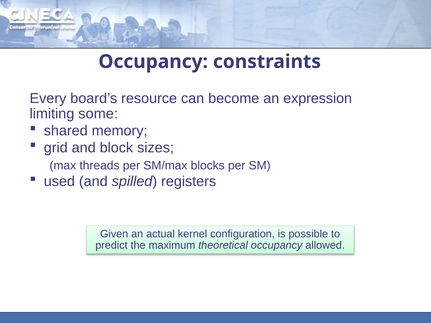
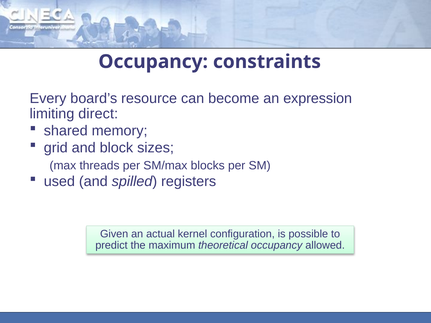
some: some -> direct
